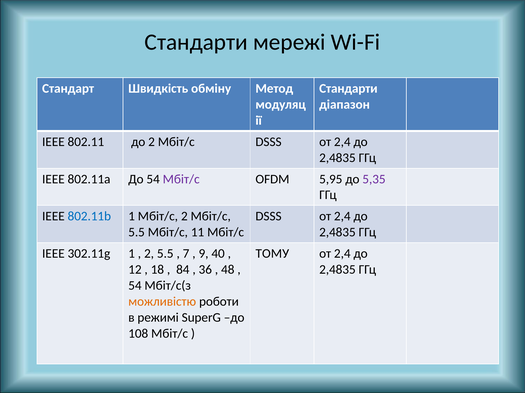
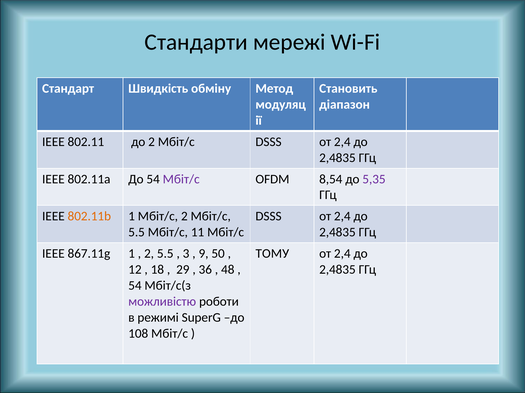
Стандарти at (348, 89): Стандарти -> Становить
5,95: 5,95 -> 8,54
802.11b colour: blue -> orange
302.11g: 302.11g -> 867.11g
7: 7 -> 3
40: 40 -> 50
84: 84 -> 29
можливістю colour: orange -> purple
